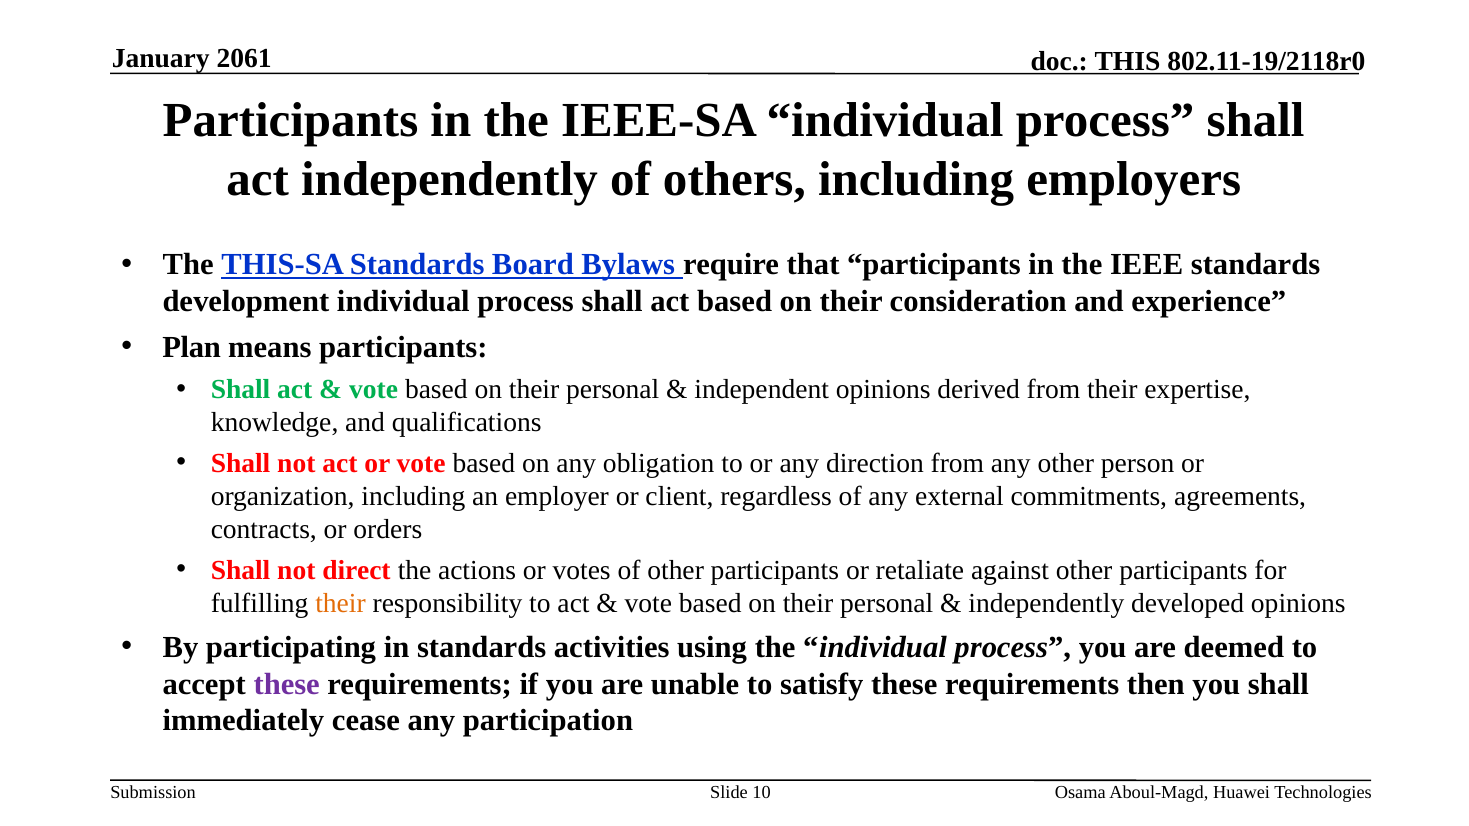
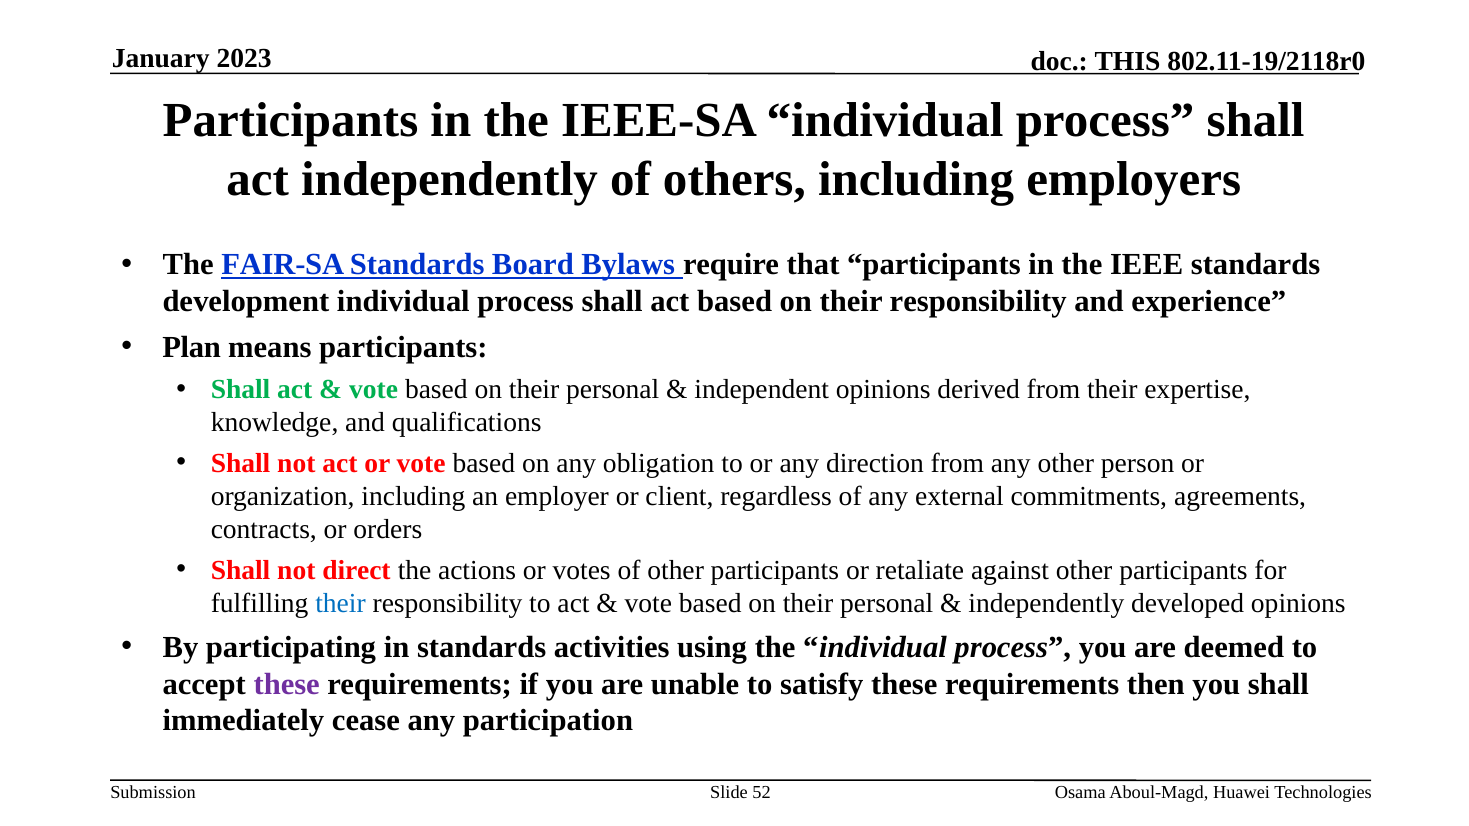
2061: 2061 -> 2023
THIS-SA: THIS-SA -> FAIR-SA
on their consideration: consideration -> responsibility
their at (340, 603) colour: orange -> blue
10: 10 -> 52
